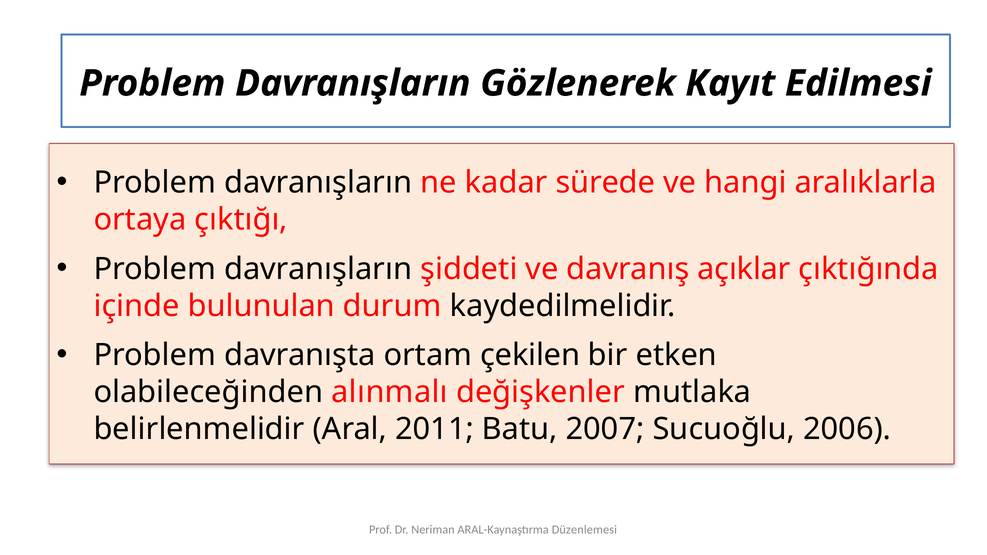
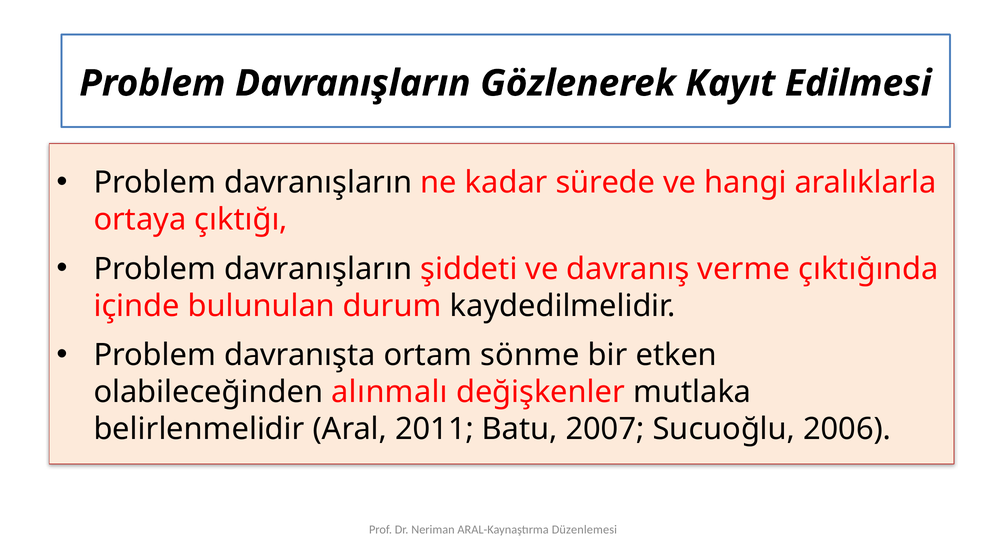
açıklar: açıklar -> verme
çekilen: çekilen -> sönme
